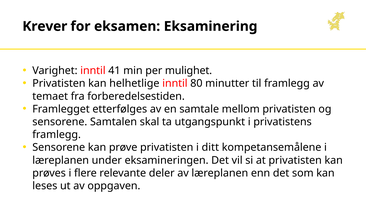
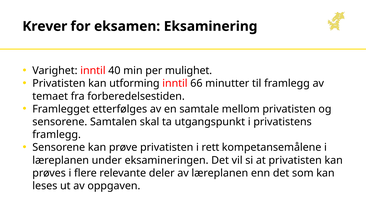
41: 41 -> 40
helhetlige: helhetlige -> utforming
80: 80 -> 66
ditt: ditt -> rett
